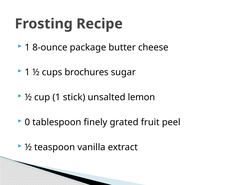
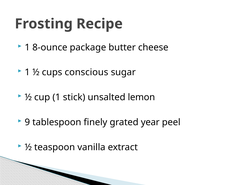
brochures: brochures -> conscious
0: 0 -> 9
fruit: fruit -> year
